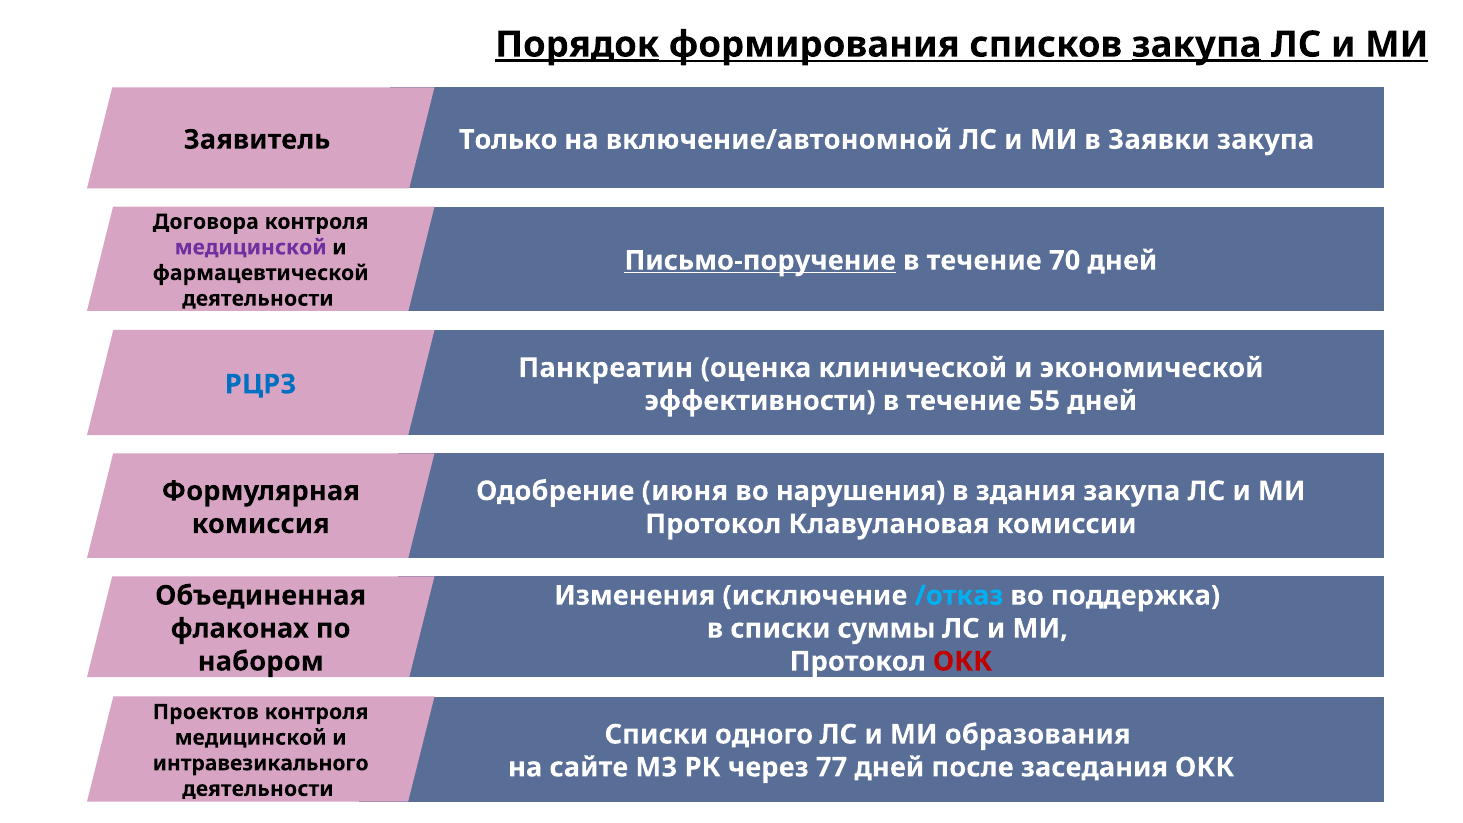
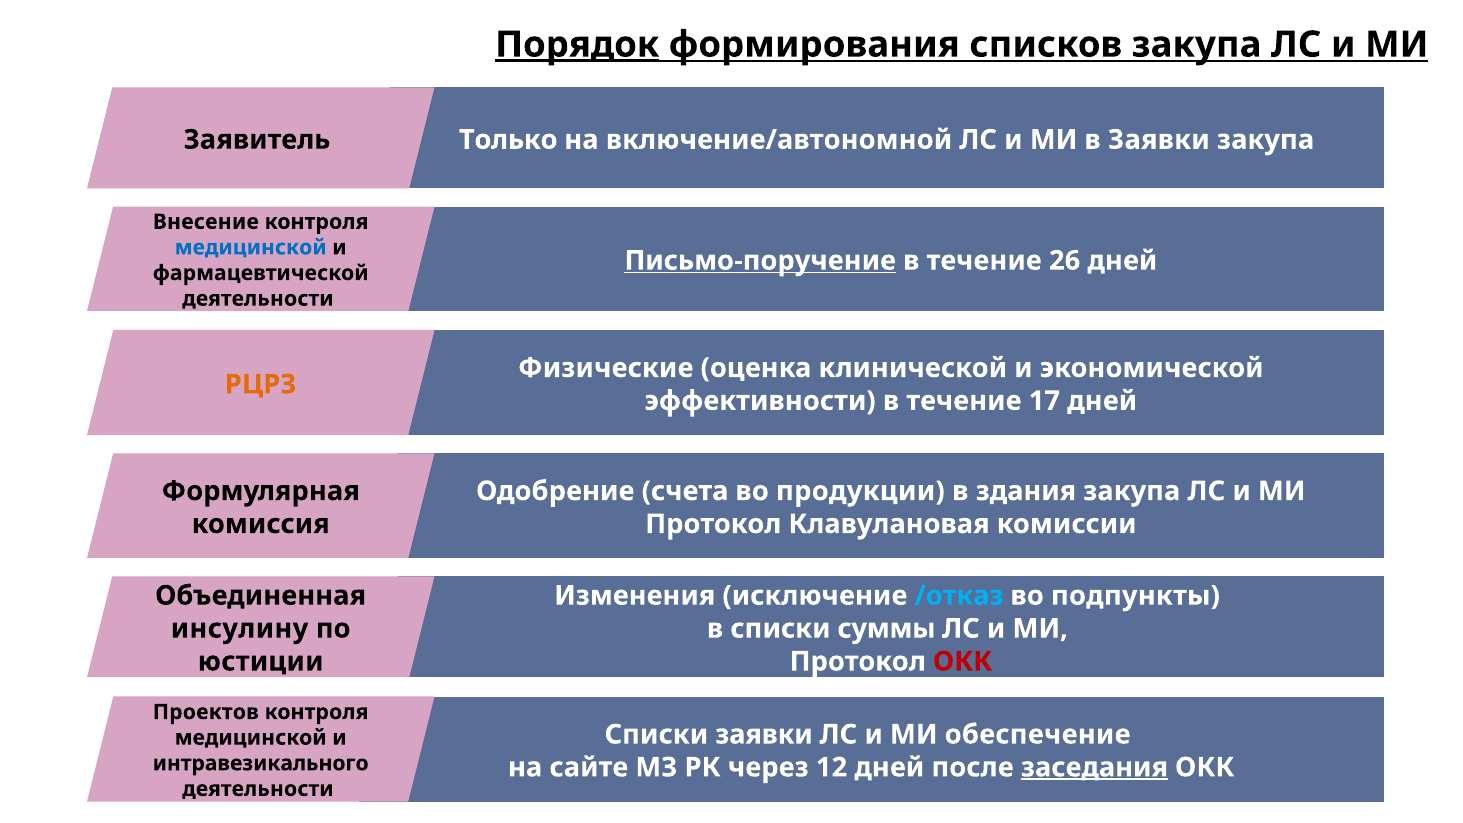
закупа at (1197, 45) underline: present -> none
Договора: Договора -> Внесение
медицинской at (251, 247) colour: purple -> blue
70: 70 -> 26
Панкреатин: Панкреатин -> Физические
РЦРЗ colour: blue -> orange
55: 55 -> 17
июня: июня -> счета
нарушения: нарушения -> продукции
поддержка: поддержка -> подпункты
флаконах: флаконах -> инсулину
набором: набором -> юстиции
Списки одного: одного -> заявки
образования: образования -> обеспечение
77: 77 -> 12
заседания underline: none -> present
